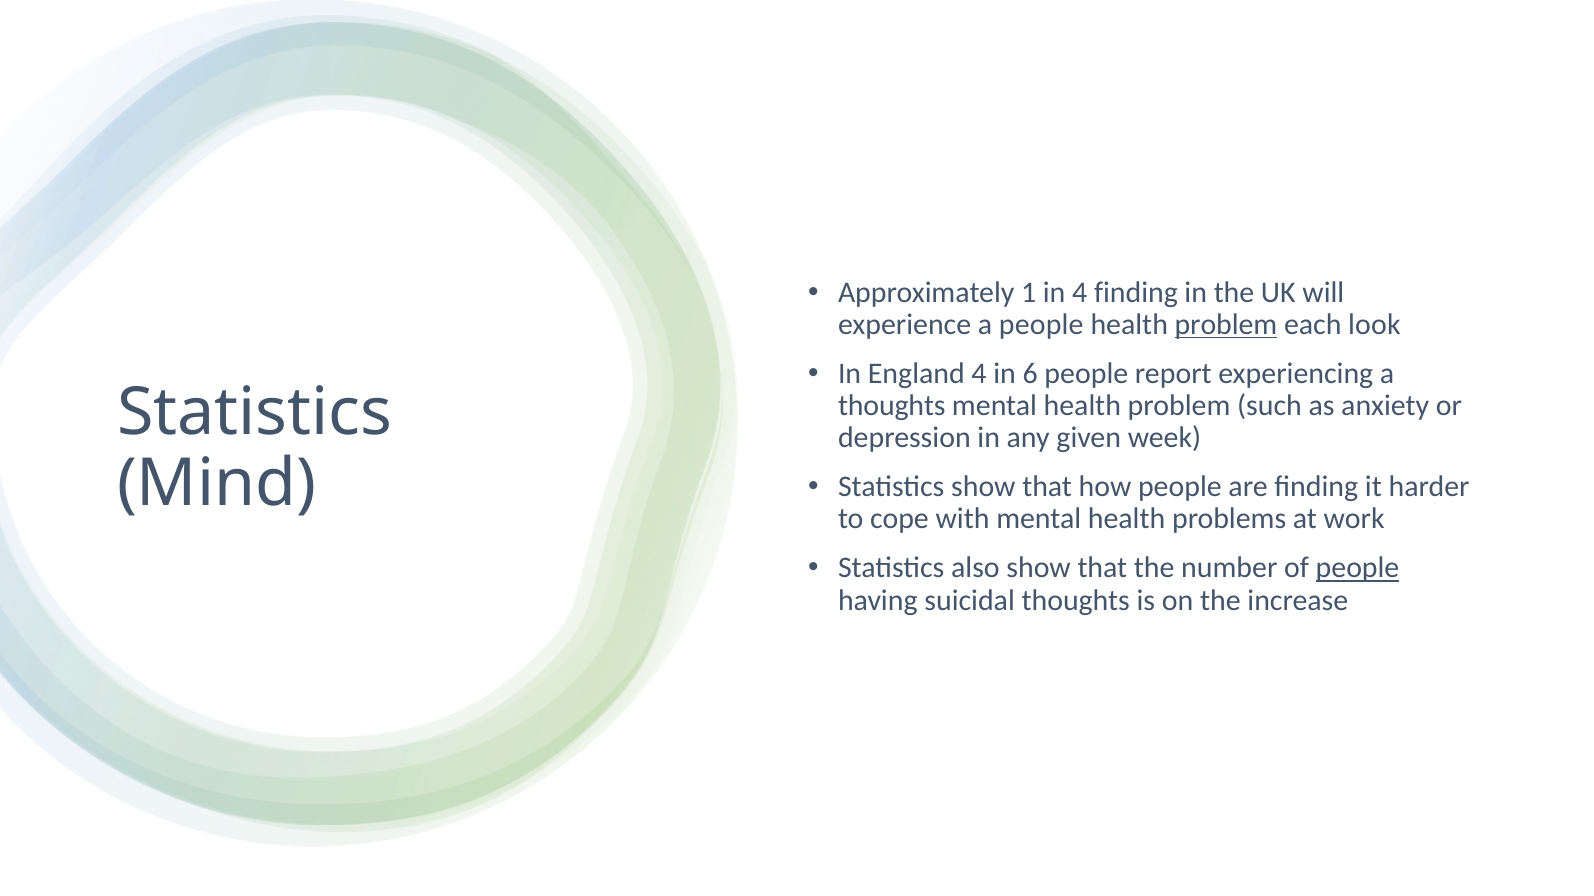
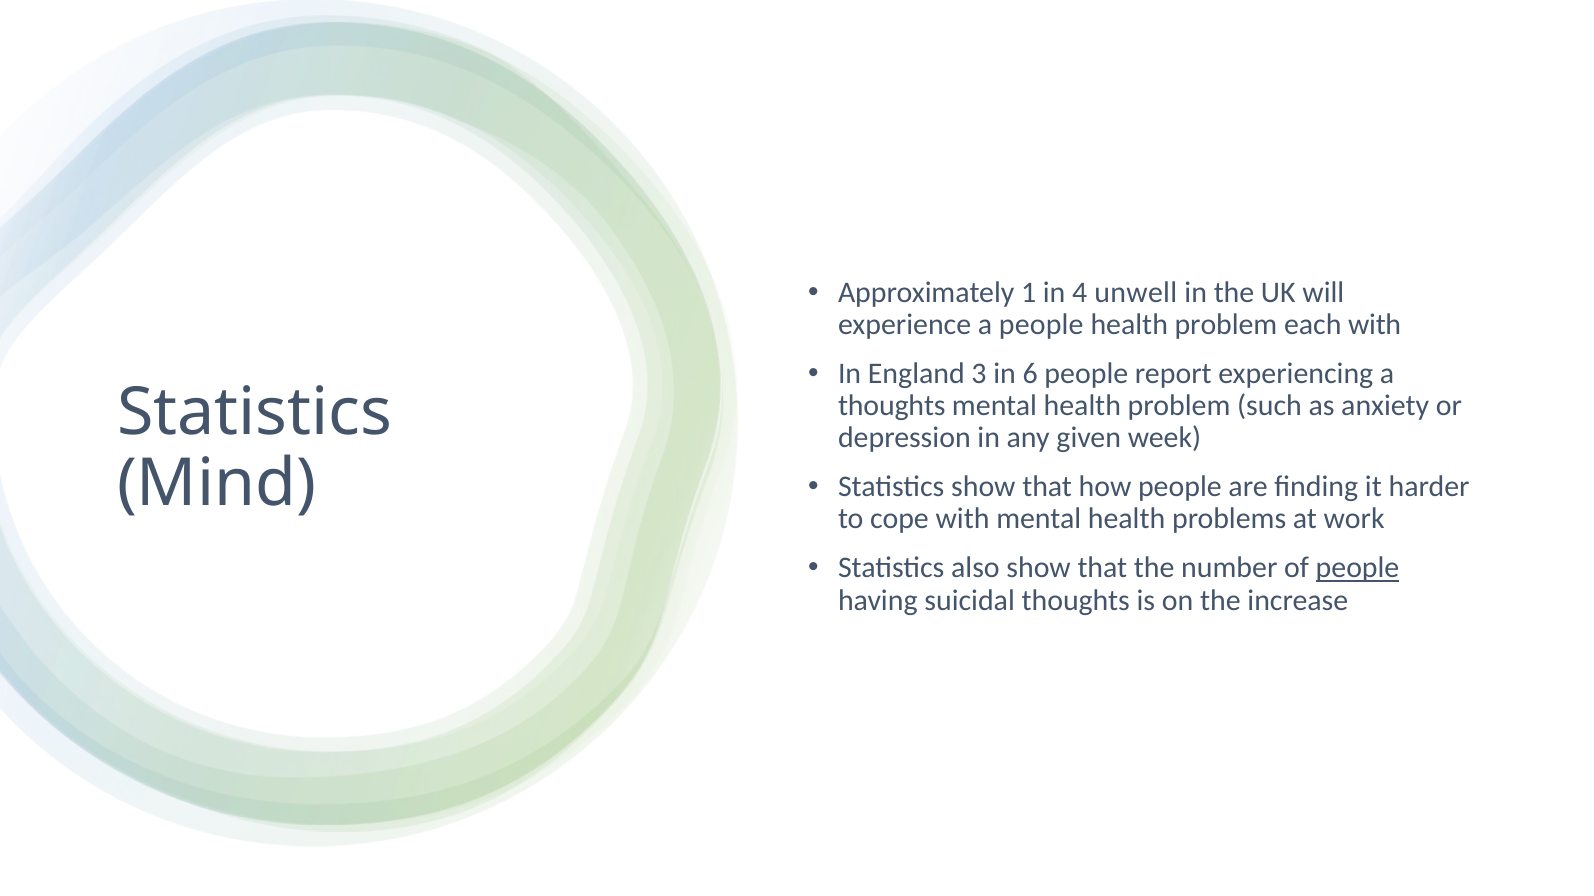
4 finding: finding -> unwell
problem at (1226, 325) underline: present -> none
each look: look -> with
England 4: 4 -> 3
